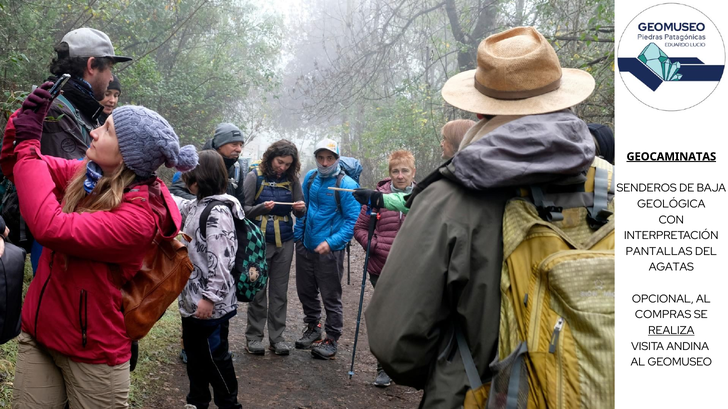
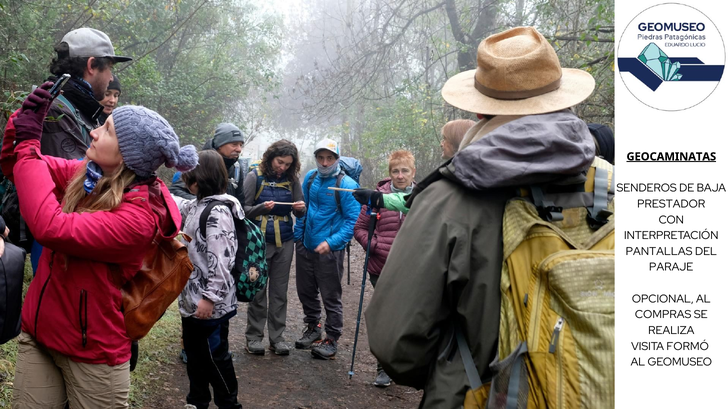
GEOLÓGICA: GEOLÓGICA -> PRESTADOR
AGATAS: AGATAS -> PARAJE
REALIZA underline: present -> none
ANDINA: ANDINA -> FORMÓ
